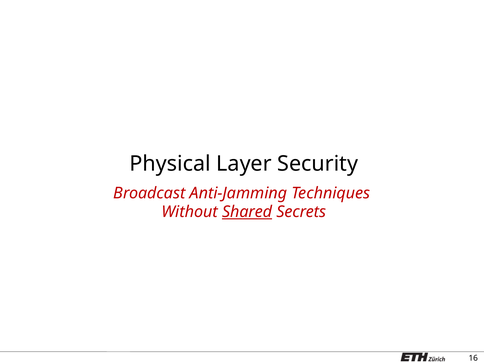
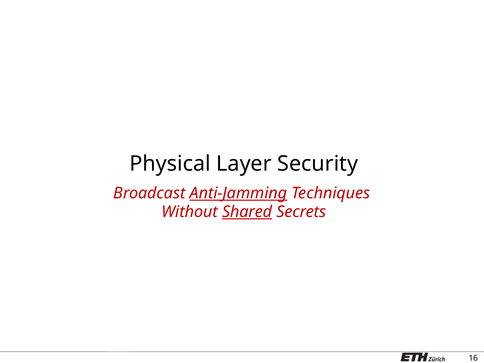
Anti-Jamming underline: none -> present
